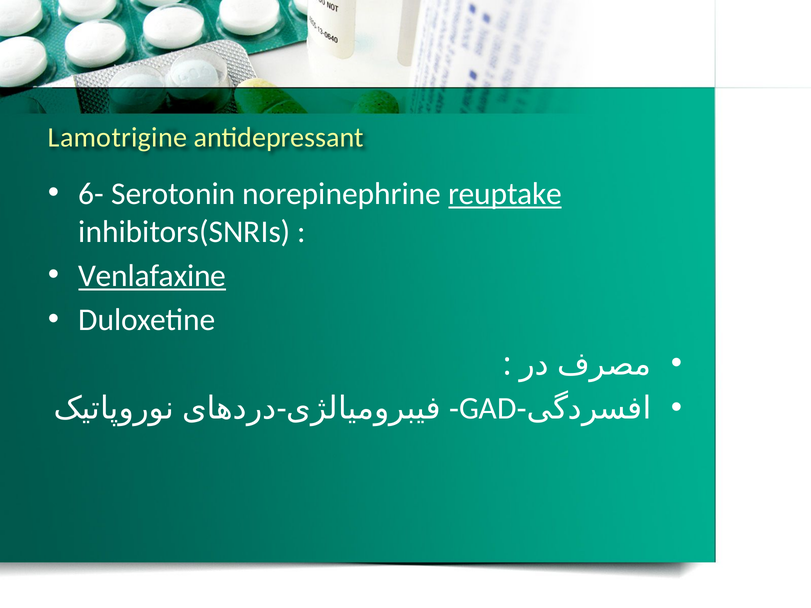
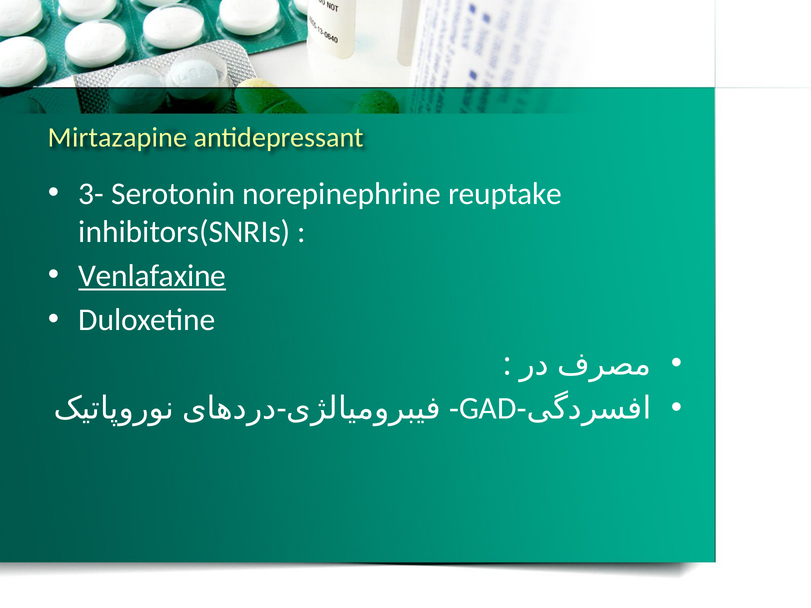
Lamotrigine: Lamotrigine -> Mirtazapine
6-: 6- -> 3-
reuptake underline: present -> none
